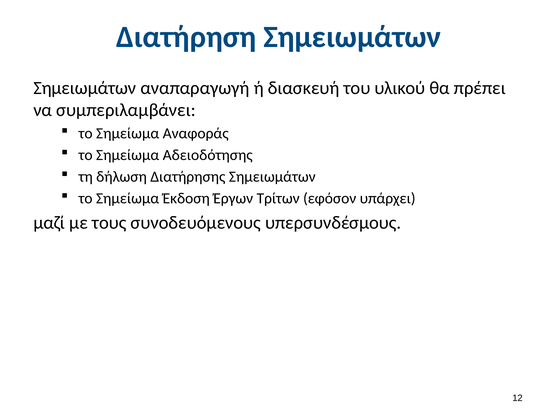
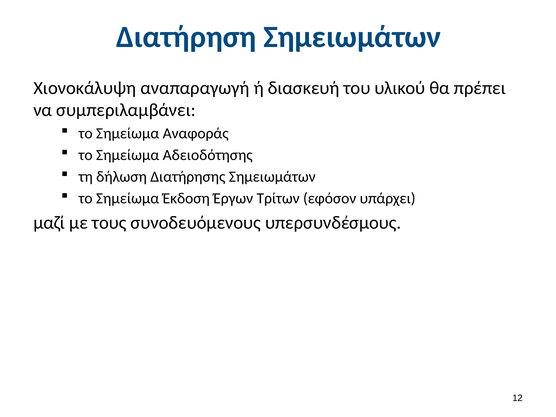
Σημειωμάτων at (85, 88): Σημειωμάτων -> Χιονοκάλυψη
